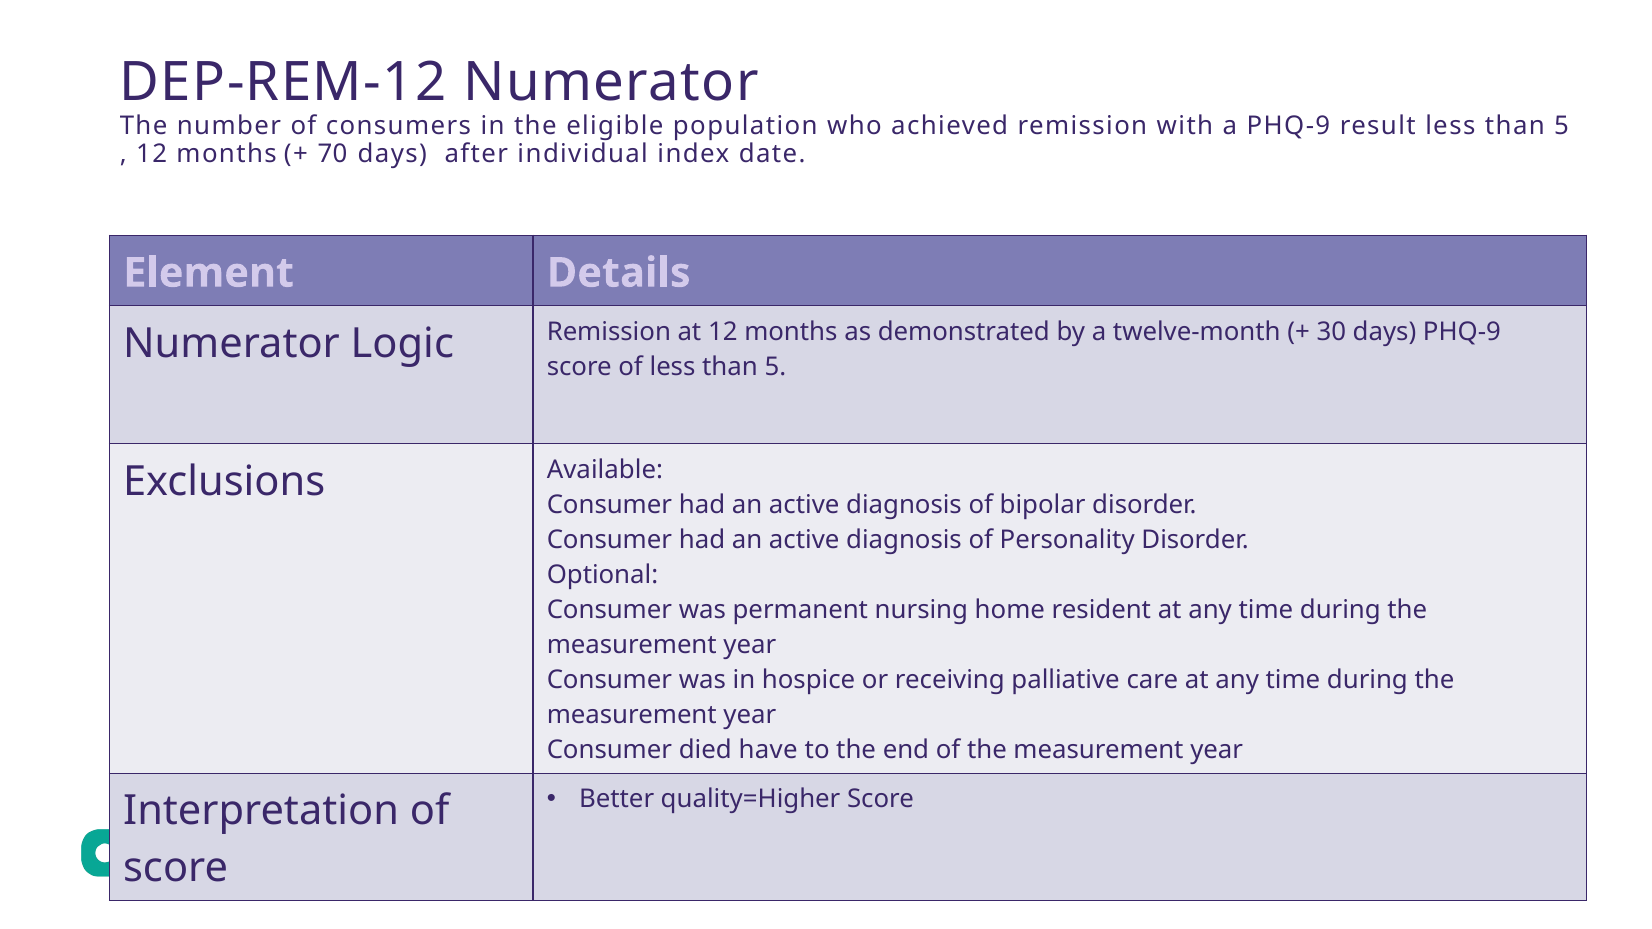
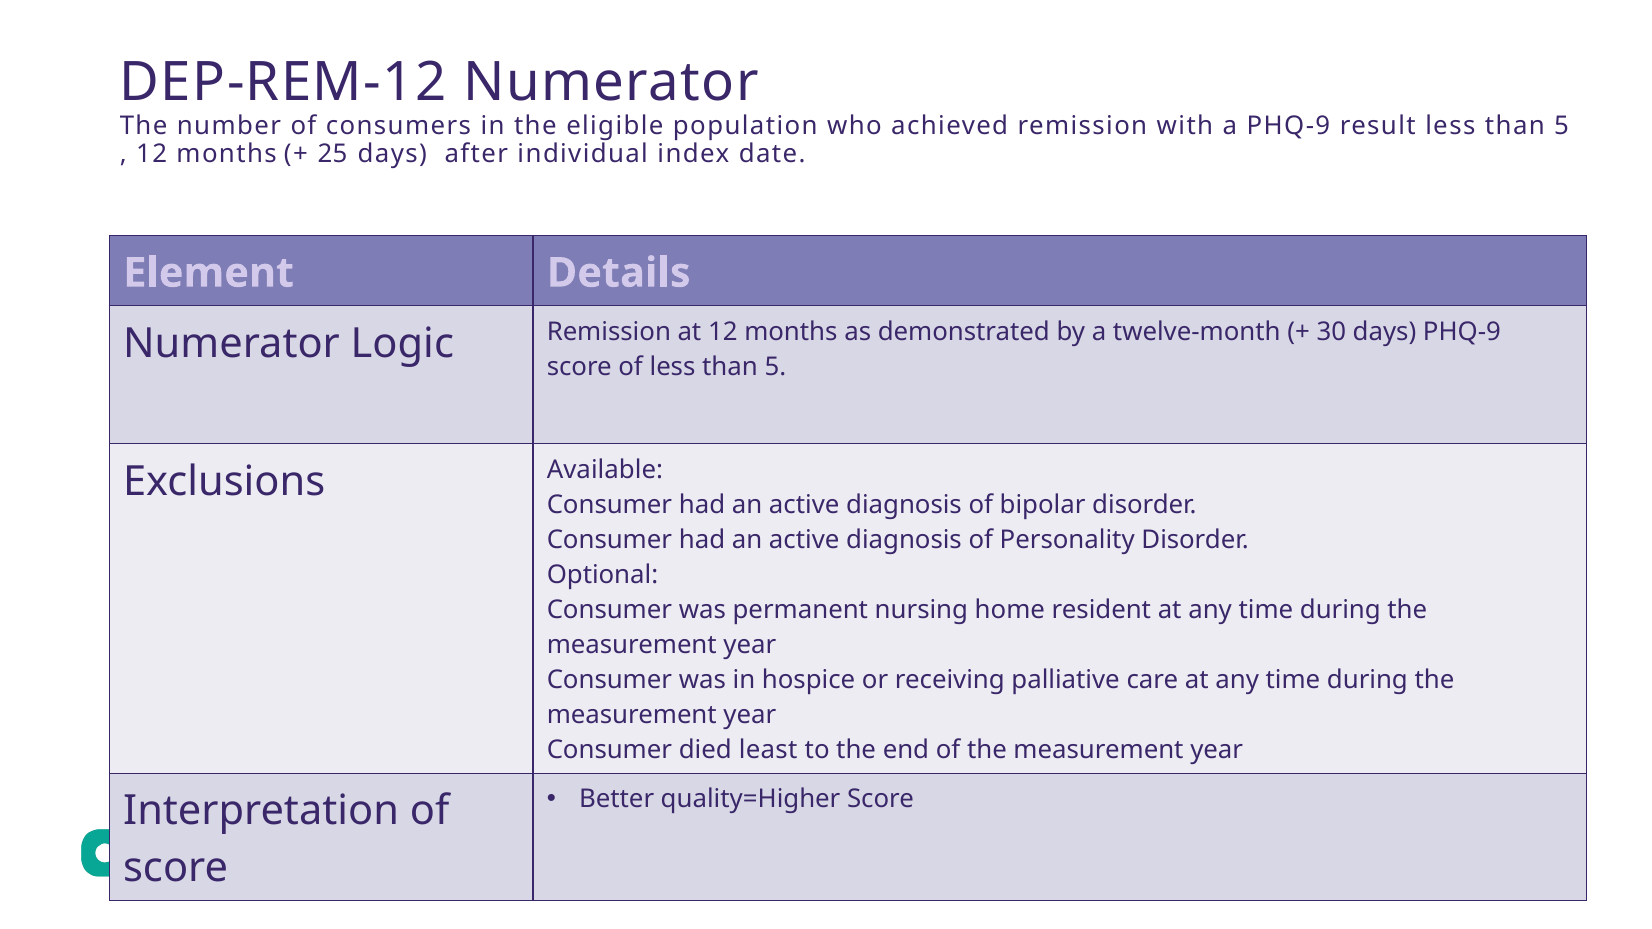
70: 70 -> 25
have: have -> least
